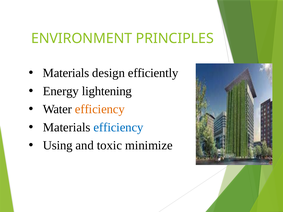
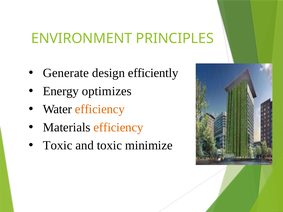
Materials at (66, 73): Materials -> Generate
lightening: lightening -> optimizes
efficiency at (119, 127) colour: blue -> orange
Using at (58, 146): Using -> Toxic
